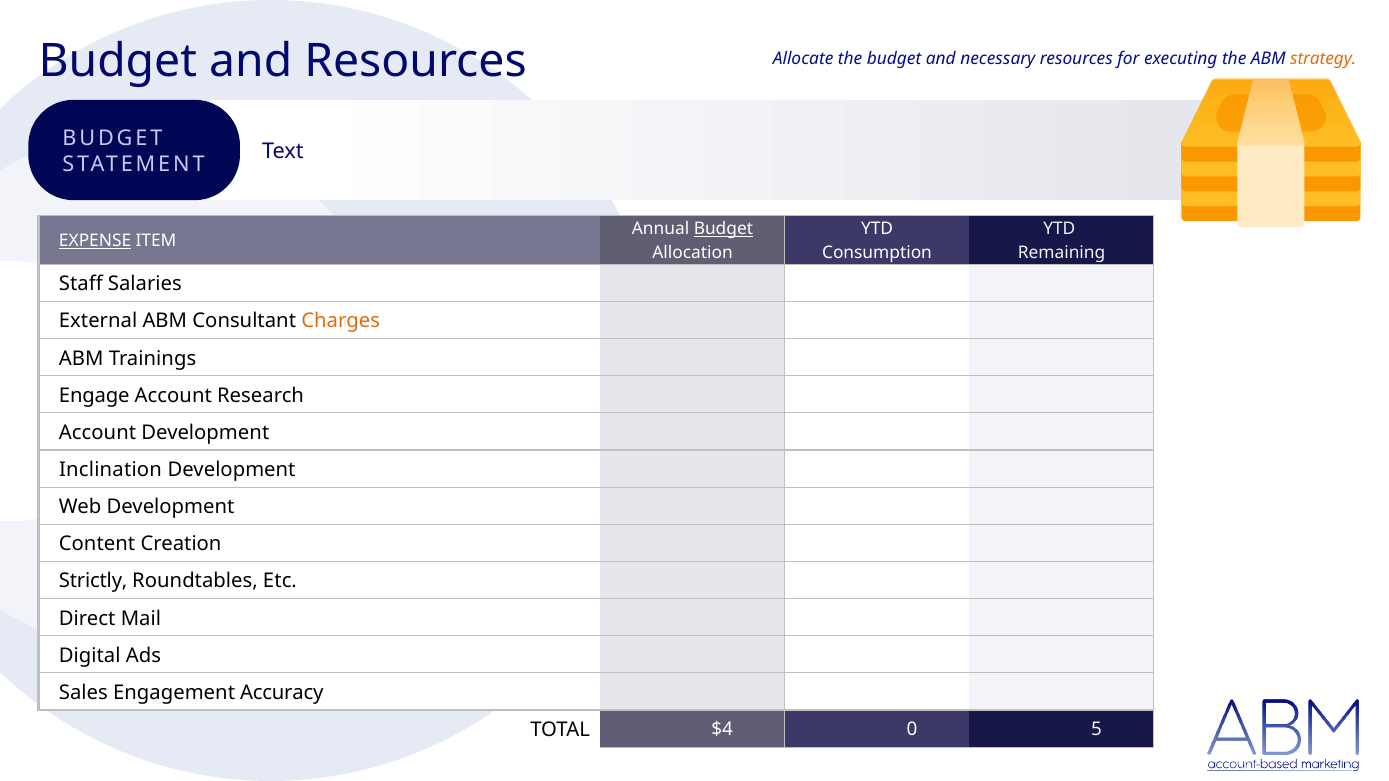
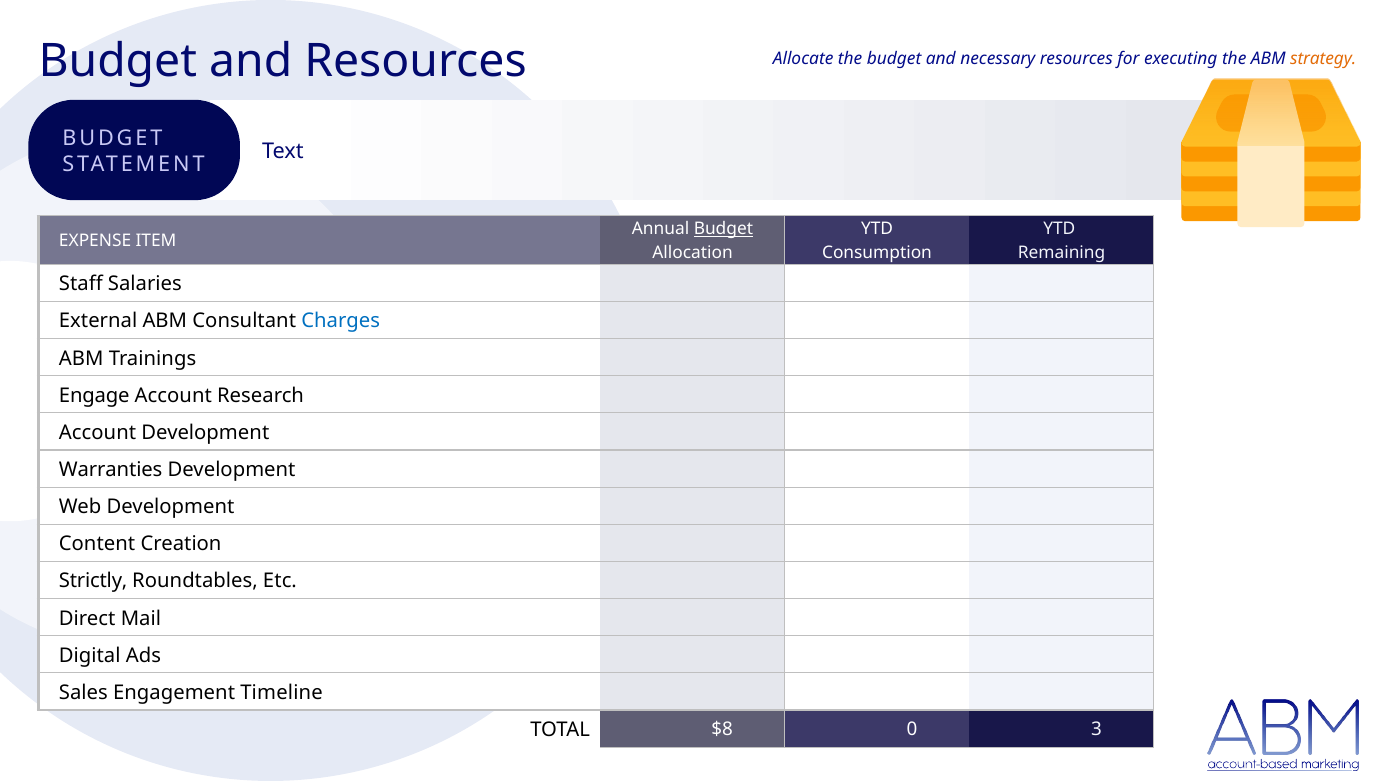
EXPENSE underline: present -> none
Charges colour: orange -> blue
Inclination: Inclination -> Warranties
Accuracy: Accuracy -> Timeline
$4: $4 -> $8
5: 5 -> 3
